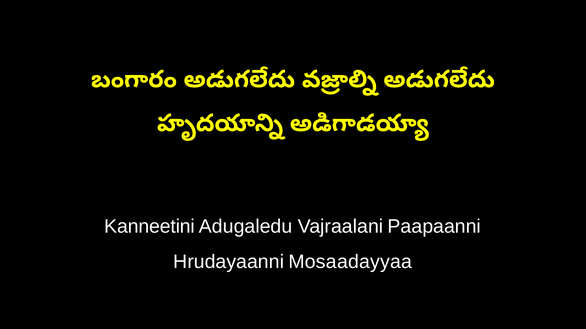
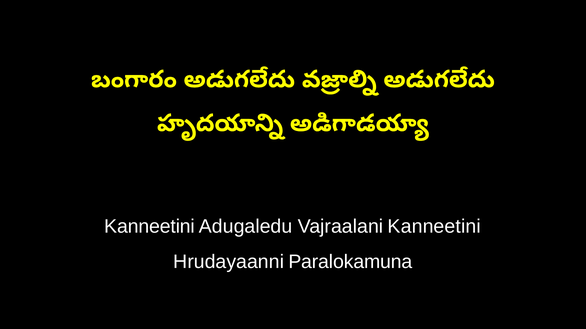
Vajraalani Paapaanni: Paapaanni -> Kanneetini
Mosaadayyaa: Mosaadayyaa -> Paralokamuna
